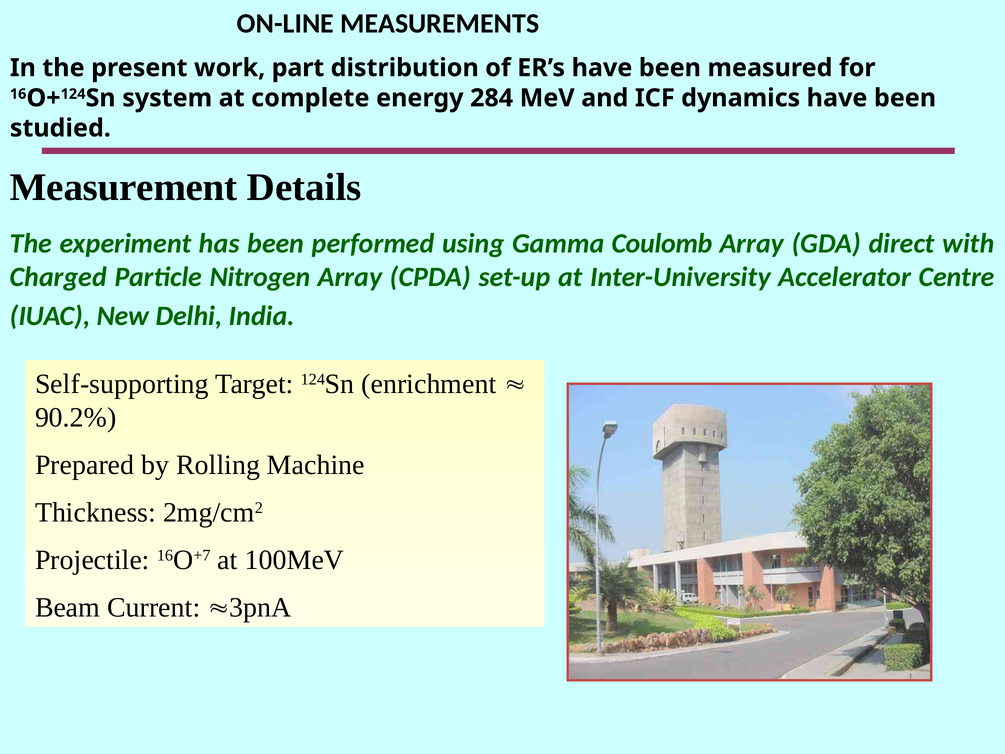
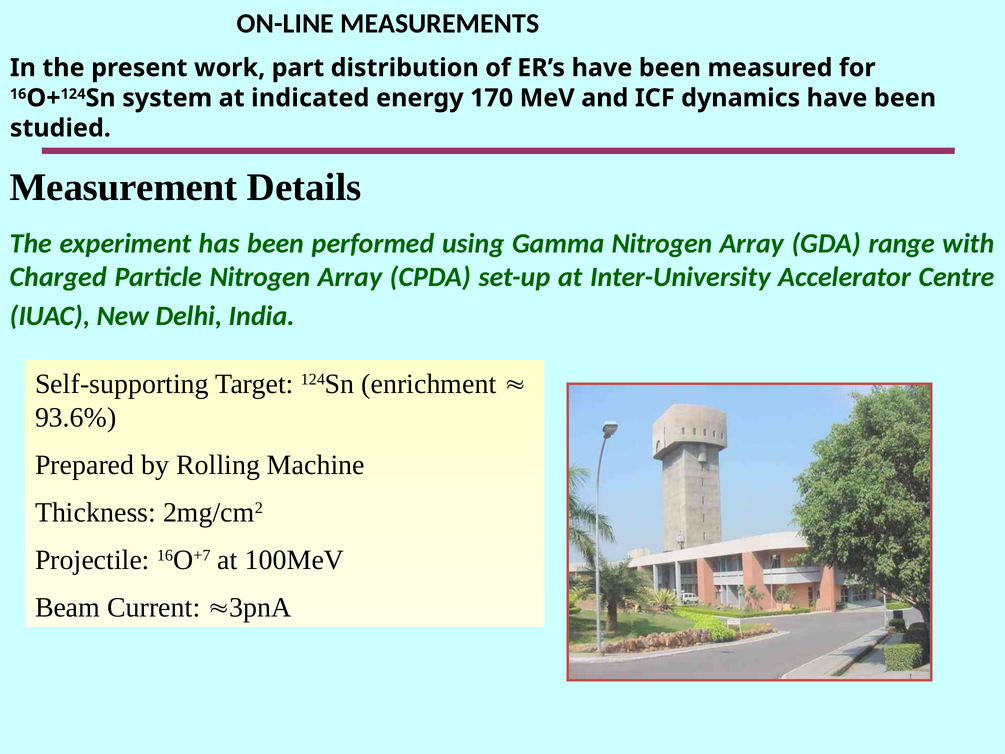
complete: complete -> indicated
284: 284 -> 170
Gamma Coulomb: Coulomb -> Nitrogen
direct: direct -> range
90.2%: 90.2% -> 93.6%
